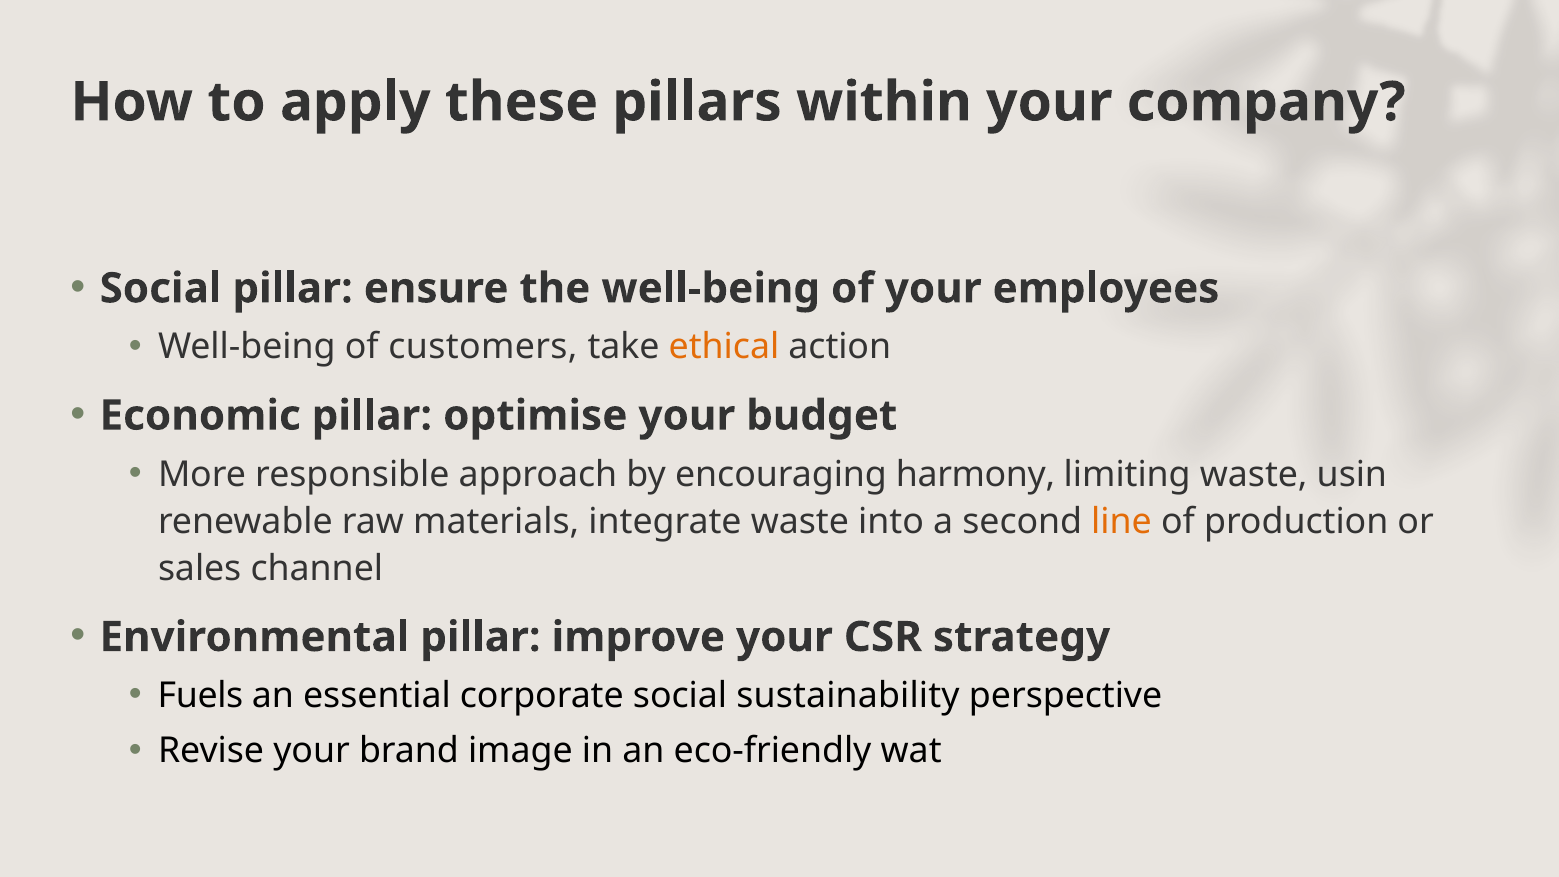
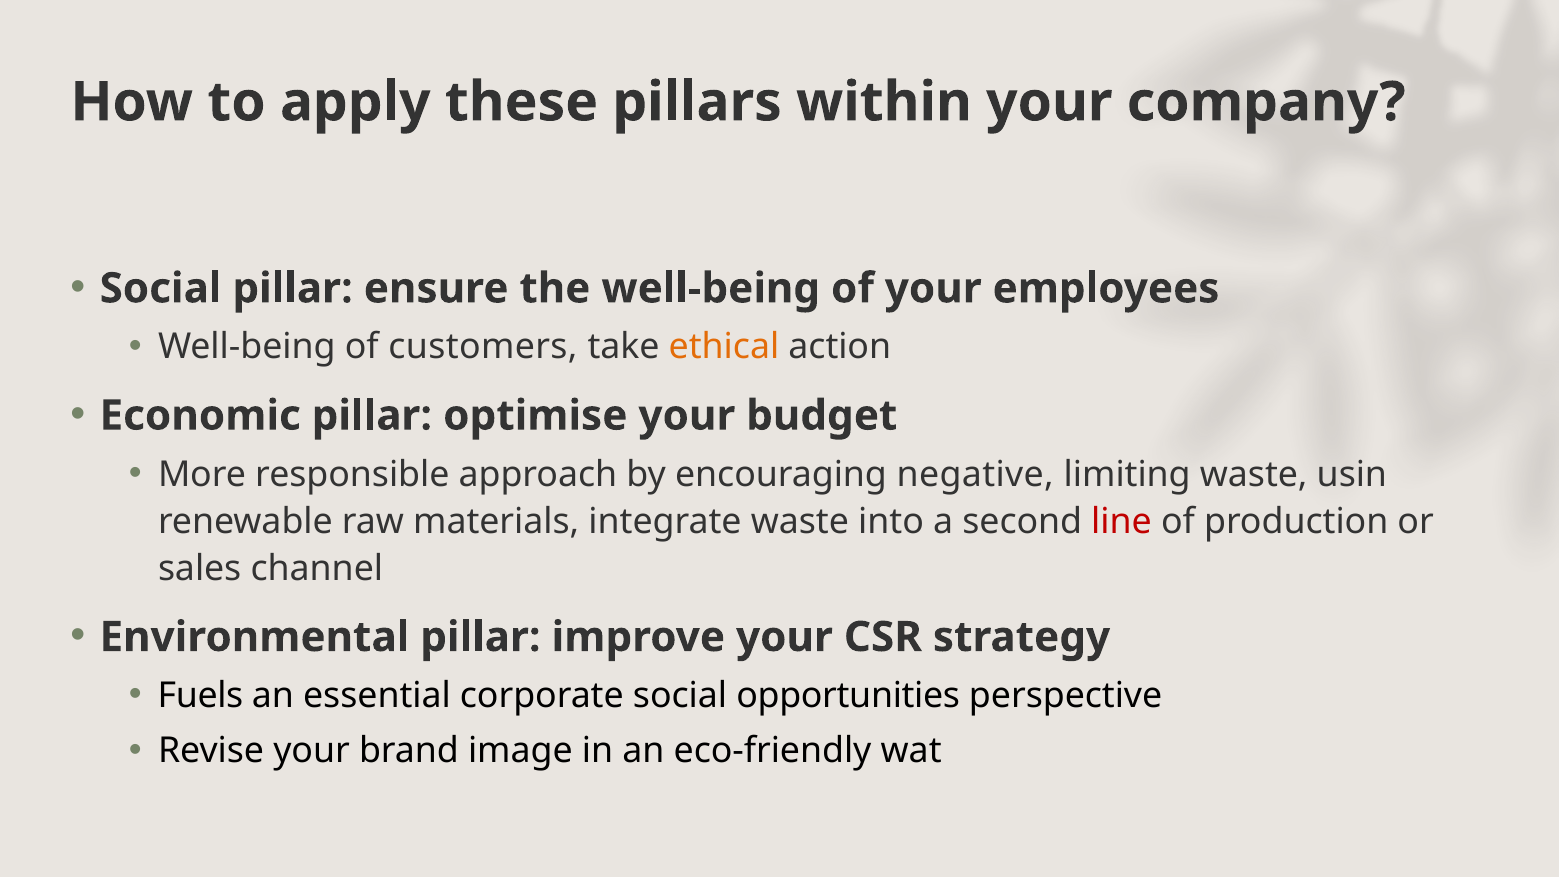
harmony: harmony -> negative
line colour: orange -> red
sustainability: sustainability -> opportunities
